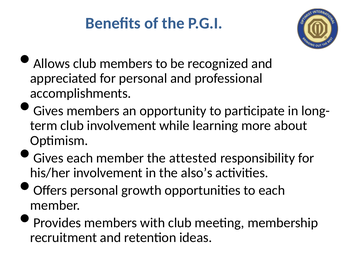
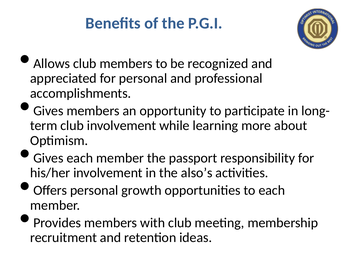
attested: attested -> passport
